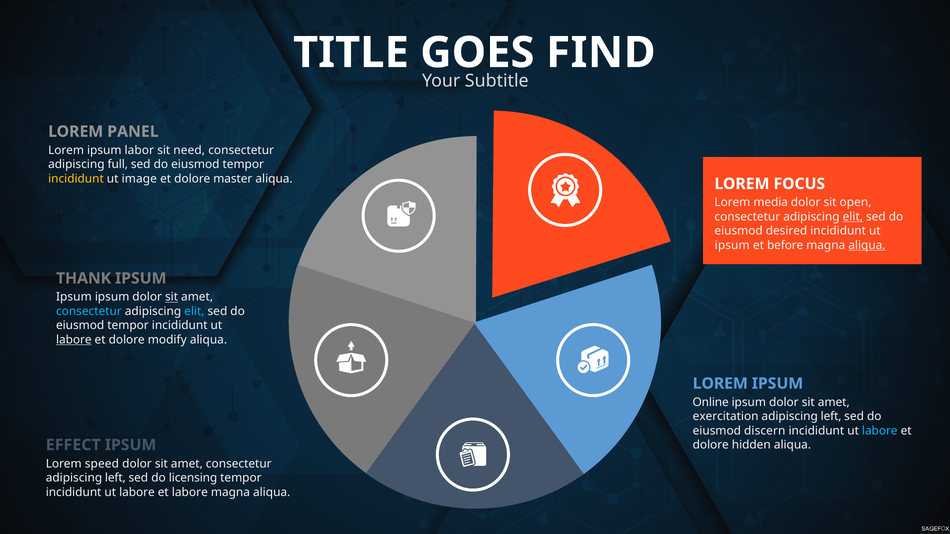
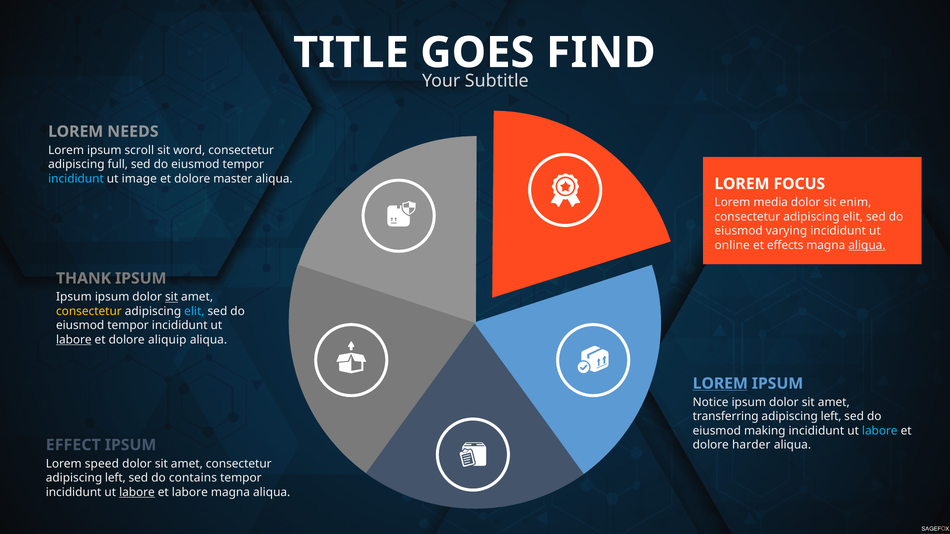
PANEL: PANEL -> NEEDS
labor: labor -> scroll
need: need -> word
incididunt at (76, 179) colour: yellow -> light blue
open: open -> enim
elit at (853, 217) underline: present -> none
desired: desired -> varying
ipsum at (732, 245): ipsum -> online
before: before -> effects
consectetur at (89, 311) colour: light blue -> yellow
modify: modify -> aliquip
LOREM at (720, 384) underline: none -> present
Online: Online -> Notice
exercitation: exercitation -> transferring
discern: discern -> making
hidden: hidden -> harder
licensing: licensing -> contains
labore at (137, 492) underline: none -> present
